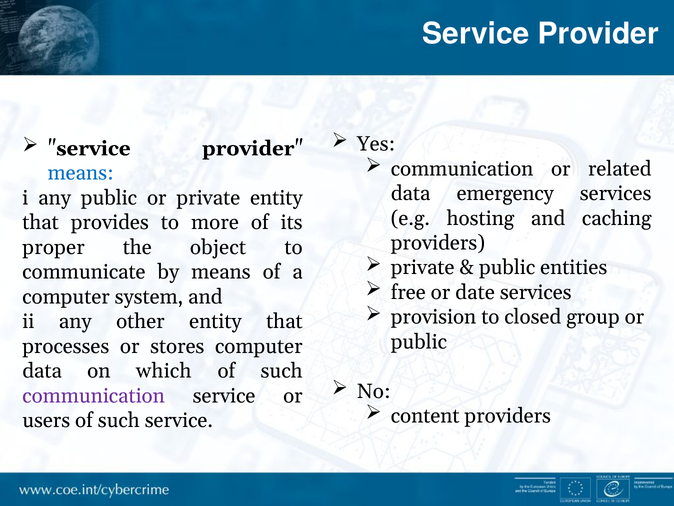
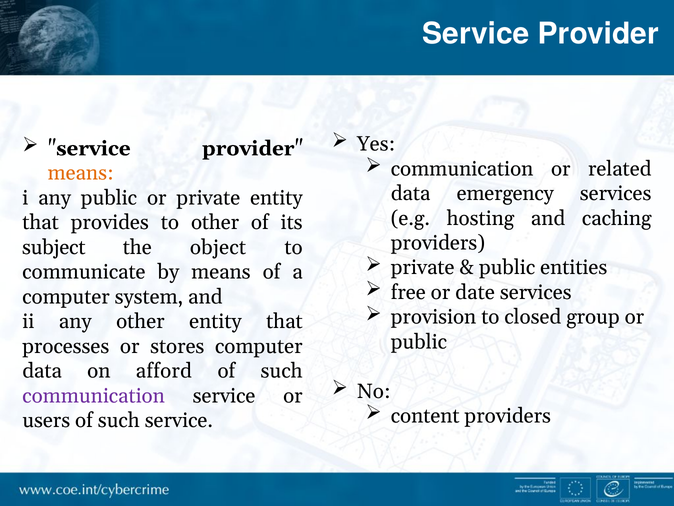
means at (81, 173) colour: blue -> orange
to more: more -> other
proper: proper -> subject
which: which -> afford
